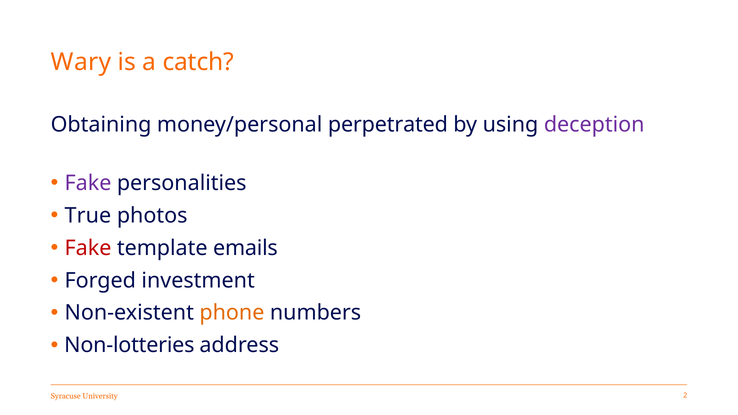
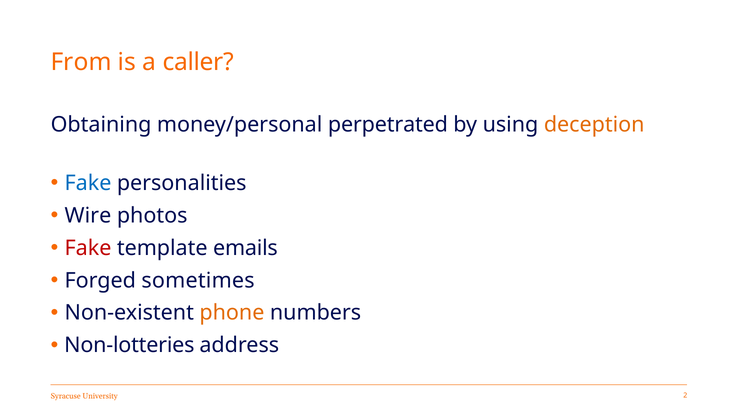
Wary: Wary -> From
catch: catch -> caller
deception colour: purple -> orange
Fake at (88, 183) colour: purple -> blue
True: True -> Wire
investment: investment -> sometimes
